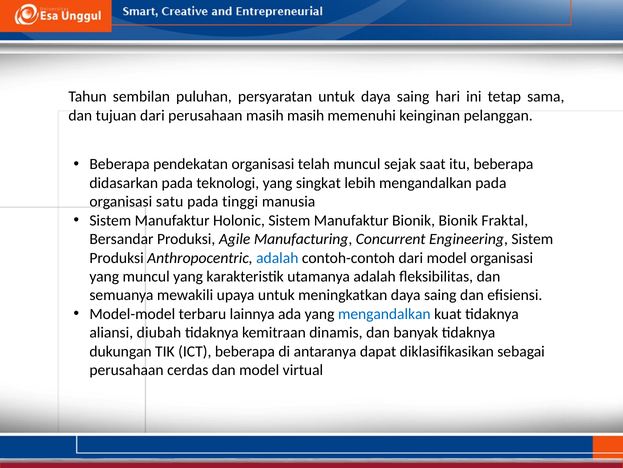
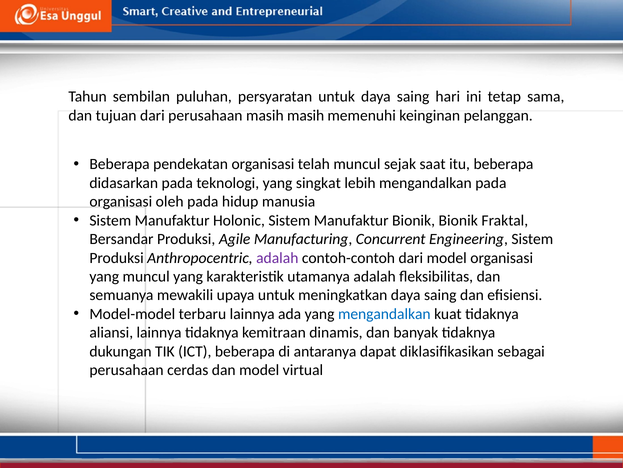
satu: satu -> oleh
tinggi: tinggi -> hidup
adalah at (277, 257) colour: blue -> purple
aliansi diubah: diubah -> lainnya
